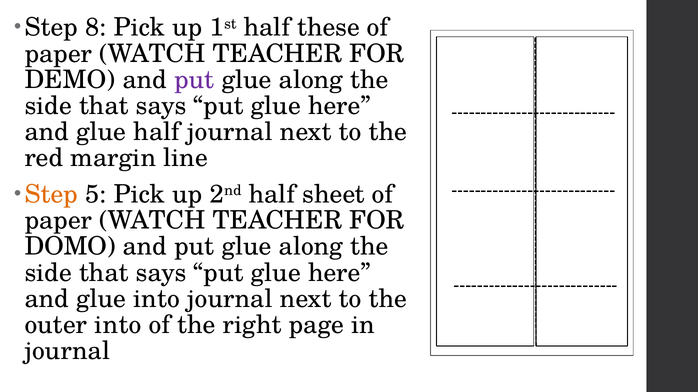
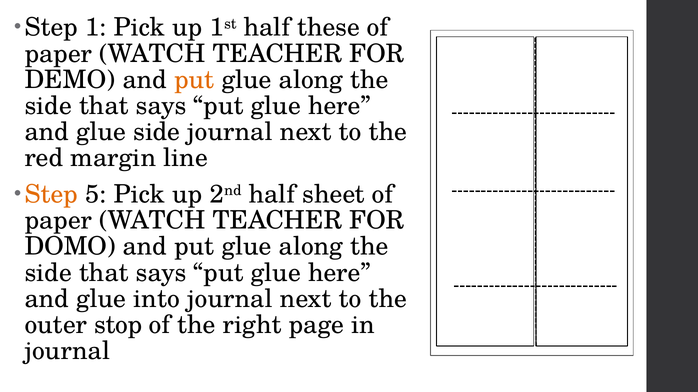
8: 8 -> 1
put at (194, 80) colour: purple -> orange
glue half: half -> side
outer into: into -> stop
